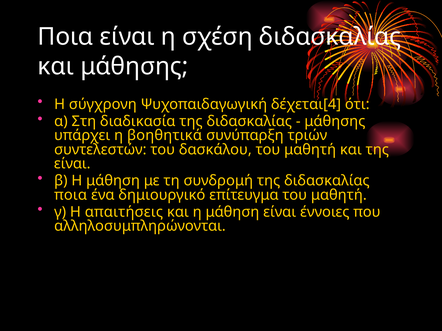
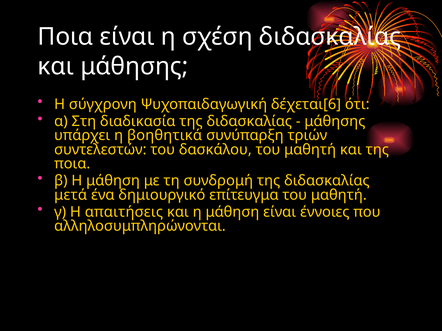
δέχεται[4: δέχεται[4 -> δέχεται[6
είναι at (72, 164): είναι -> ποια
ποια at (71, 195): ποια -> μετά
